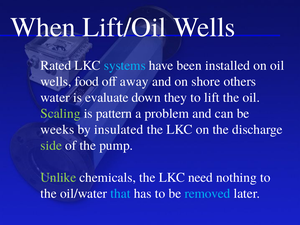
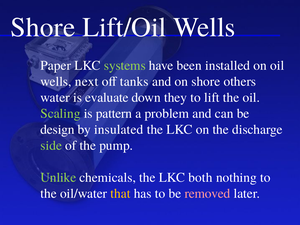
When at (43, 27): When -> Shore
Rated: Rated -> Paper
systems colour: light blue -> light green
food: food -> next
away: away -> tanks
weeks: weeks -> design
need: need -> both
that colour: light blue -> yellow
removed colour: light blue -> pink
